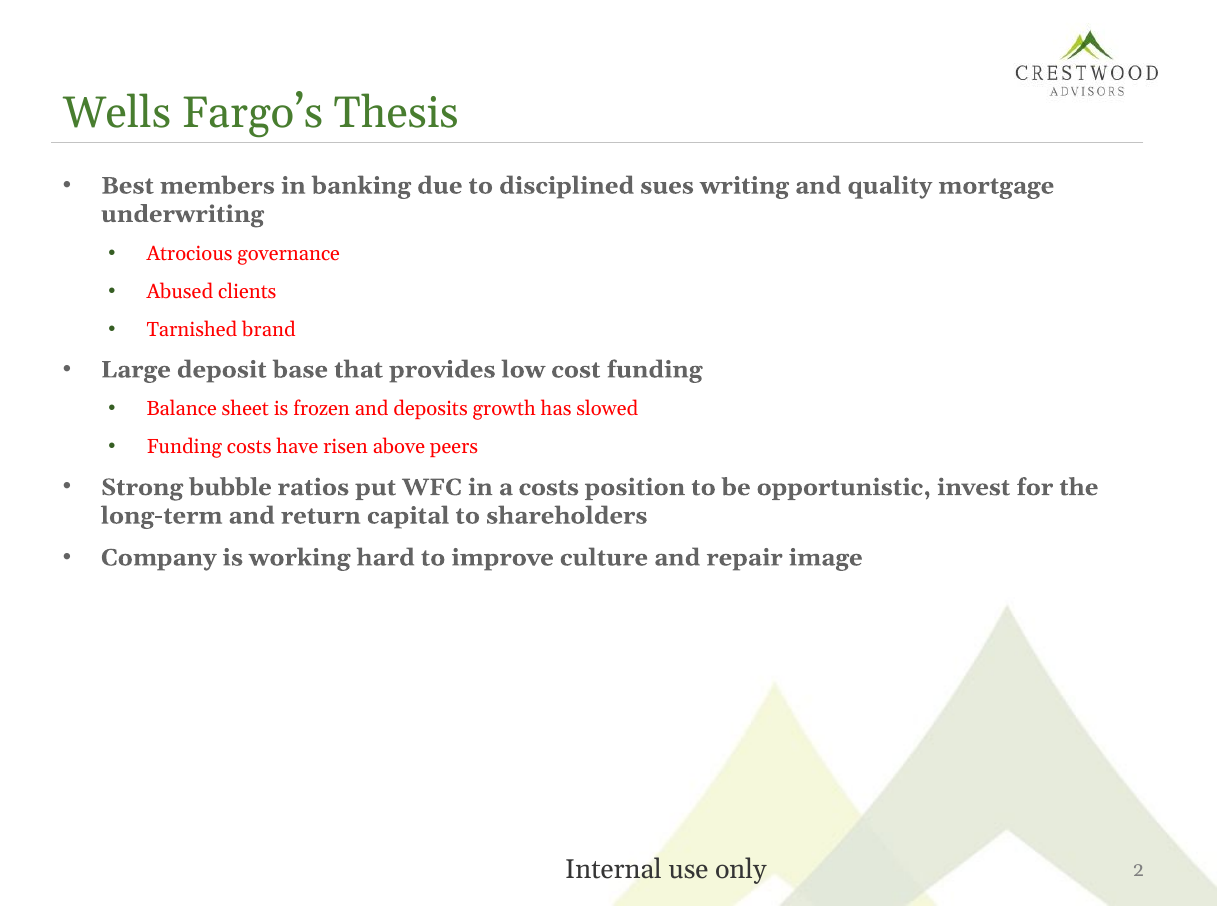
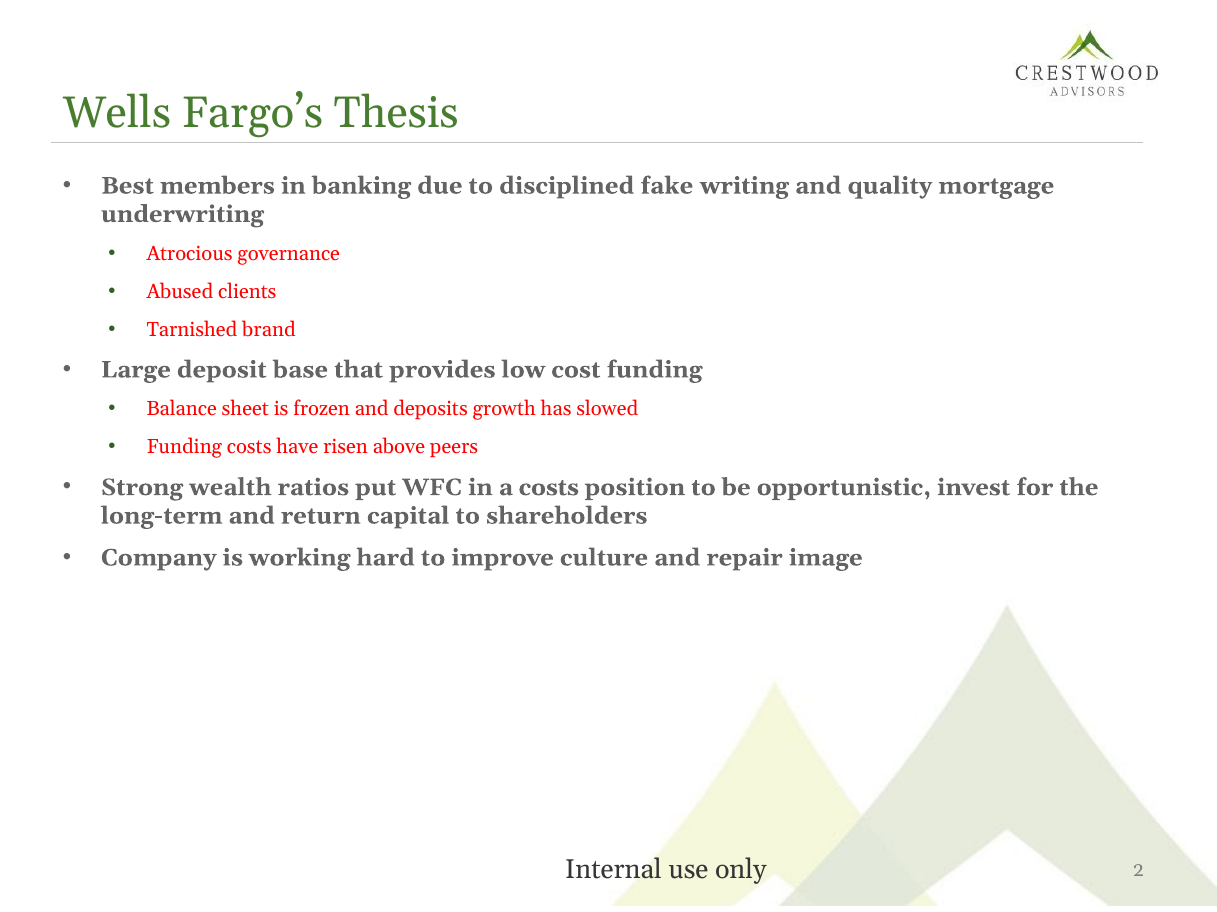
sues: sues -> fake
bubble: bubble -> wealth
